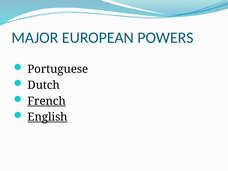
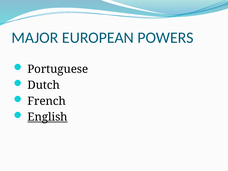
French underline: present -> none
